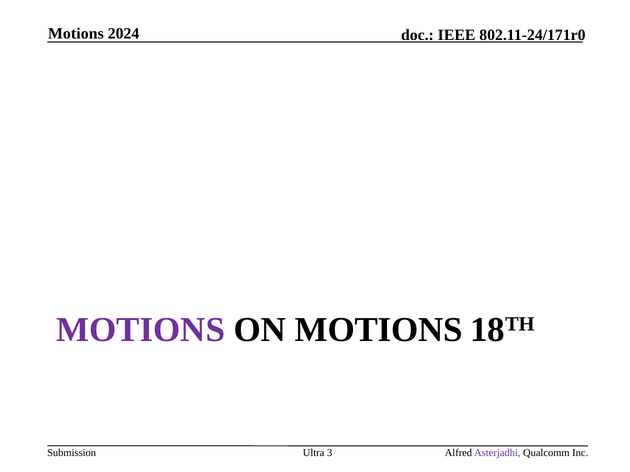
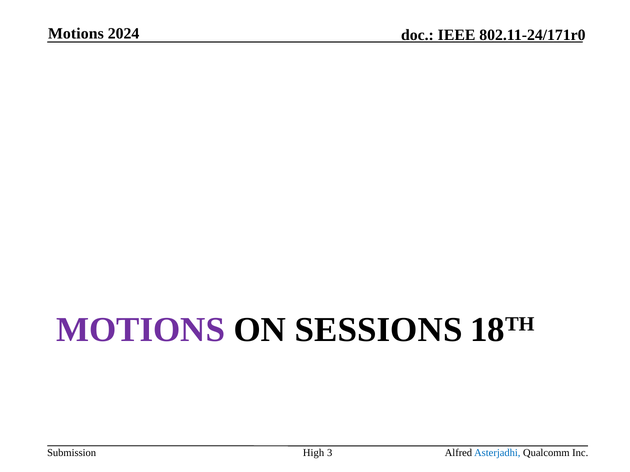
ON MOTIONS: MOTIONS -> SESSIONS
Ultra: Ultra -> High
Asterjadhi colour: purple -> blue
